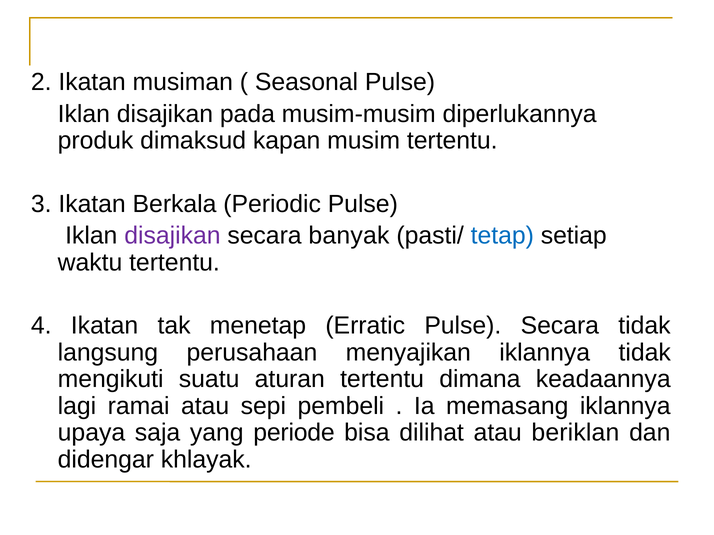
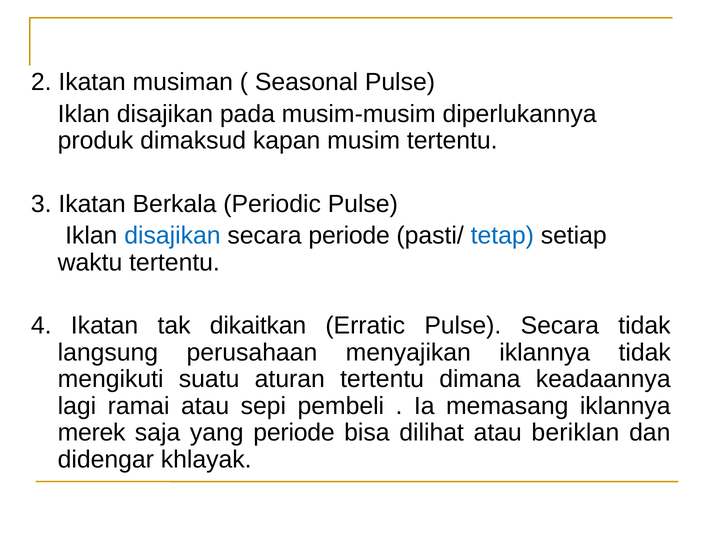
disajikan at (172, 236) colour: purple -> blue
secara banyak: banyak -> periode
menetap: menetap -> dikaitkan
upaya: upaya -> merek
